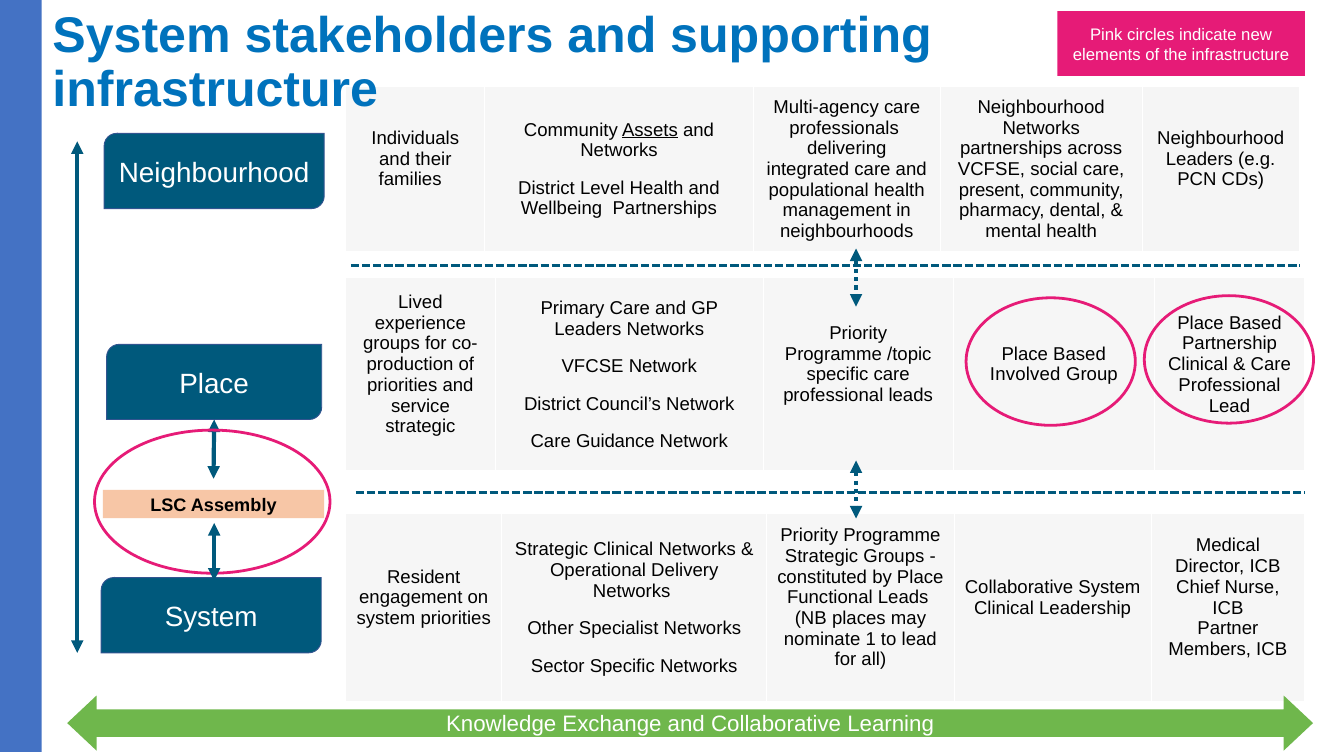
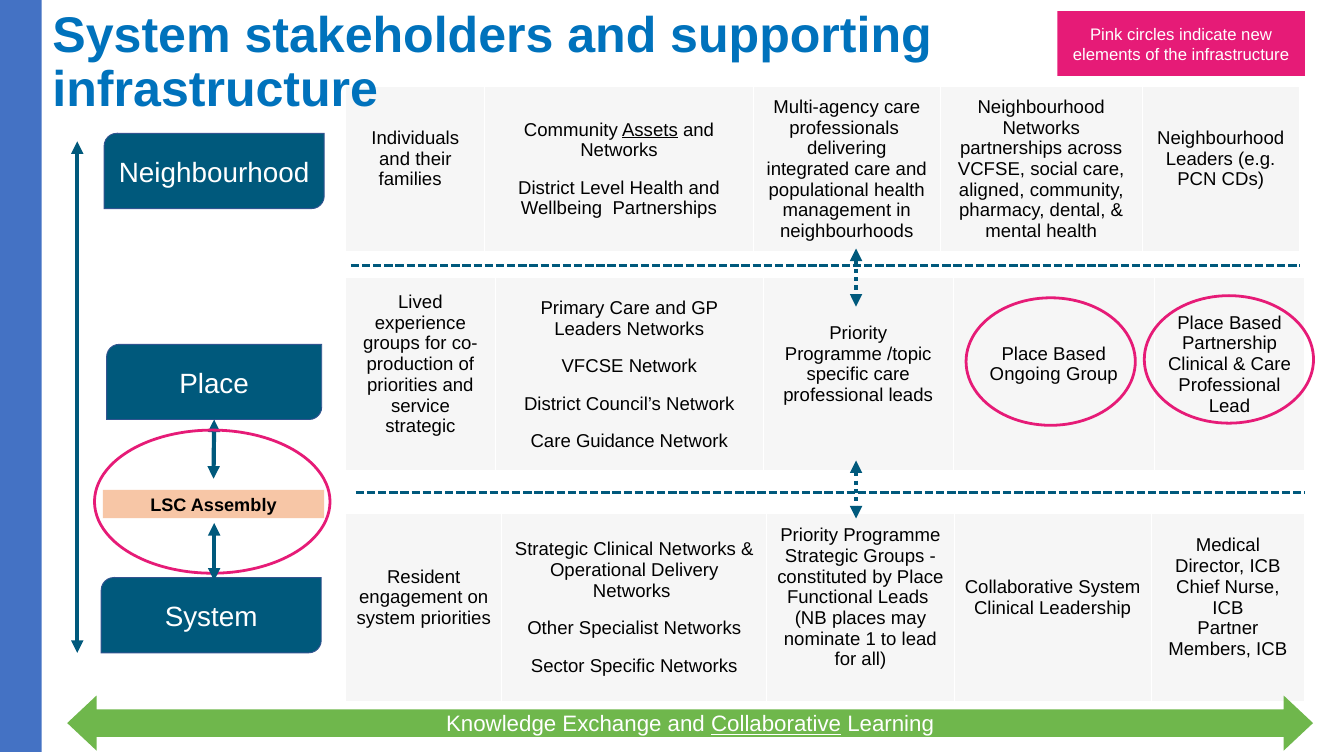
present: present -> aligned
Involved: Involved -> Ongoing
Collaborative at (776, 725) underline: none -> present
